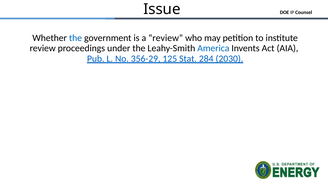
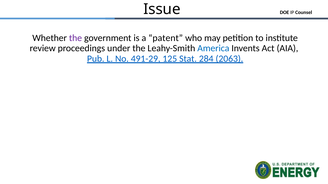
the at (76, 38) colour: blue -> purple
a review: review -> patent
356-29: 356-29 -> 491-29
2030: 2030 -> 2063
